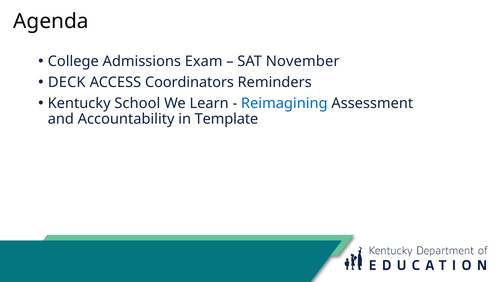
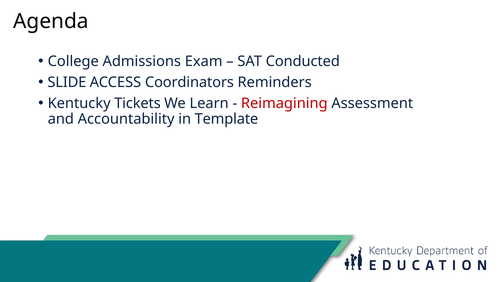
November: November -> Conducted
DECK: DECK -> SLIDE
School: School -> Tickets
Reimagining colour: blue -> red
